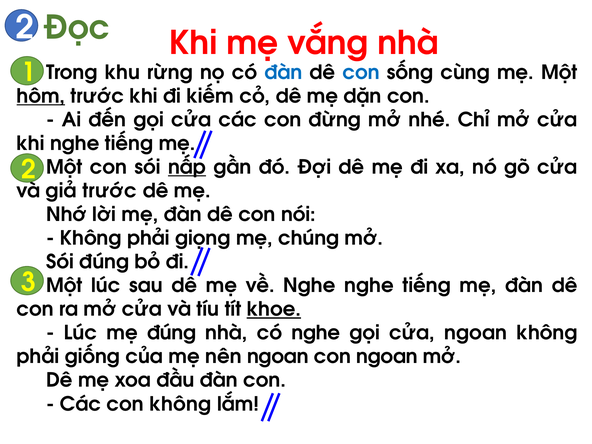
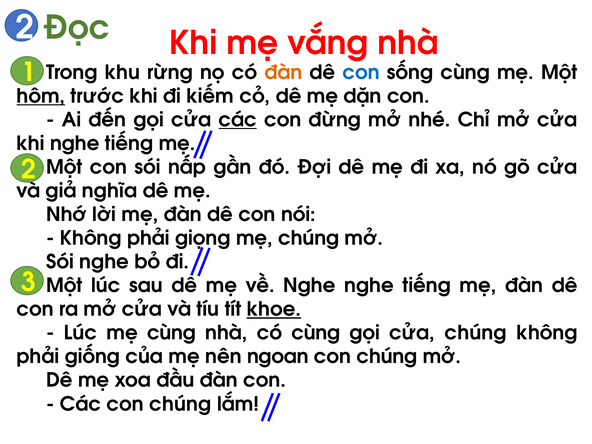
đàn at (283, 73) colour: blue -> orange
các at (238, 120) underline: none -> present
nấp underline: present -> none
giả trước: trước -> nghĩa
Sói đúng: đúng -> nghe
mẹ đúng: đúng -> cùng
có nghe: nghe -> cùng
cửa ngoan: ngoan -> chúng
ngoan at (387, 357): ngoan -> chúng
Các con không: không -> chúng
